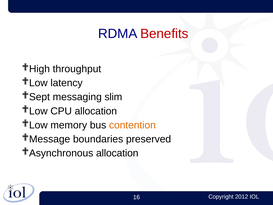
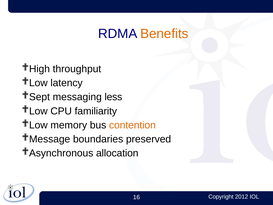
Benefits colour: red -> orange
slim: slim -> less
CPU allocation: allocation -> familiarity
